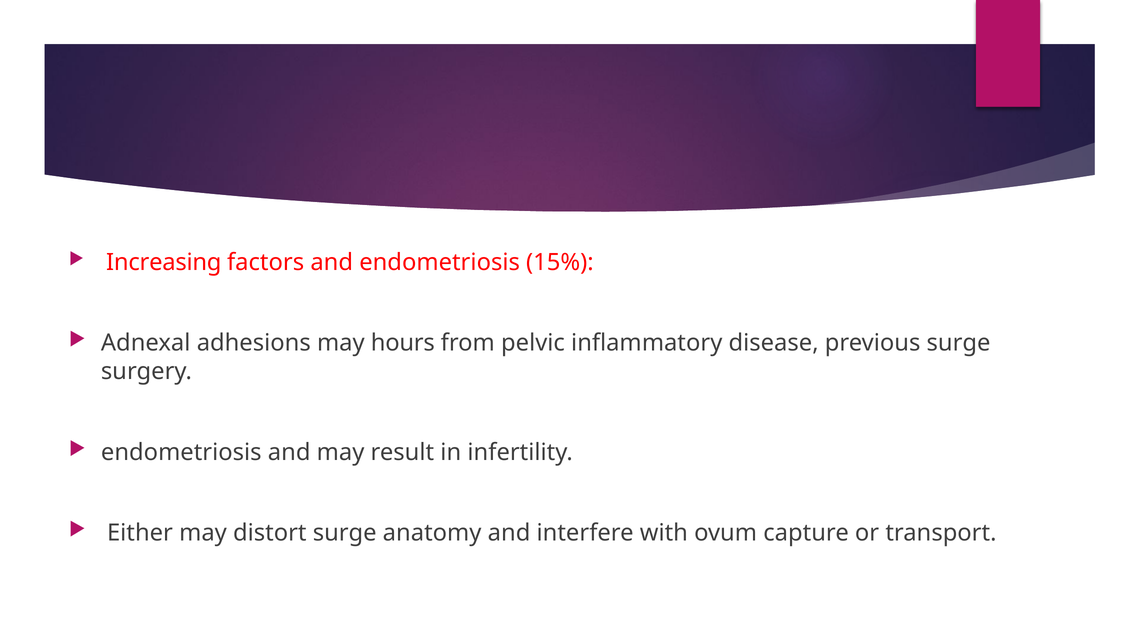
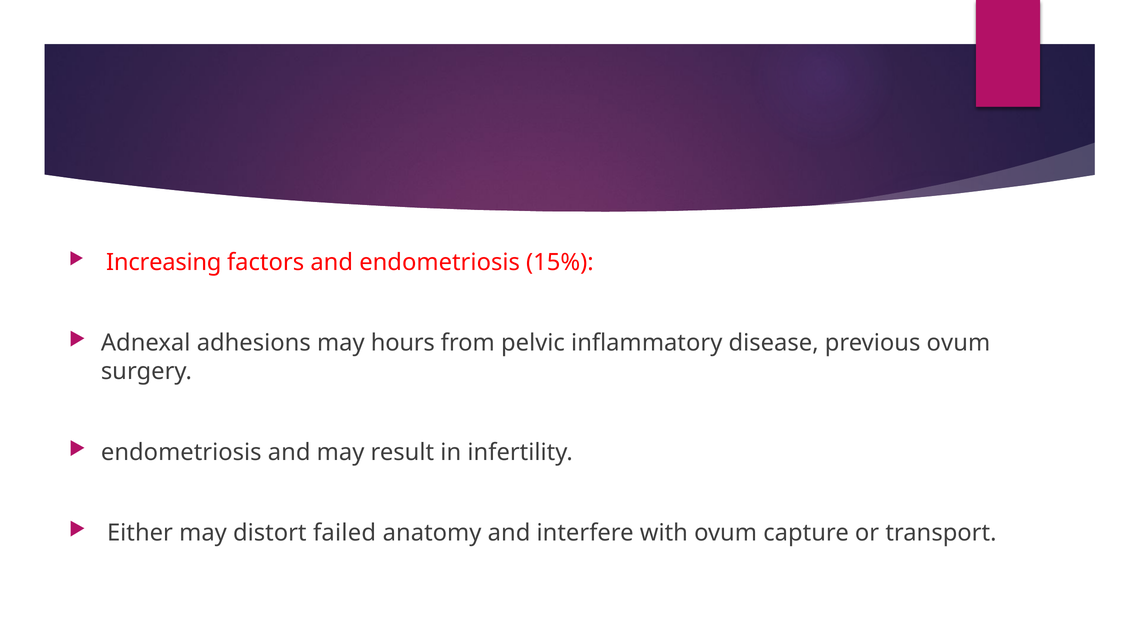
previous surge: surge -> ovum
distort surge: surge -> failed
